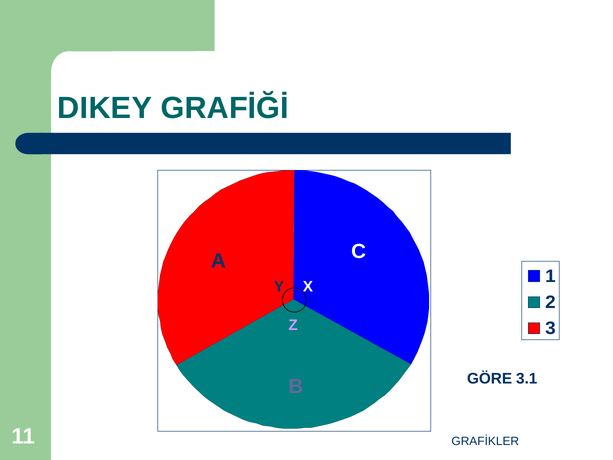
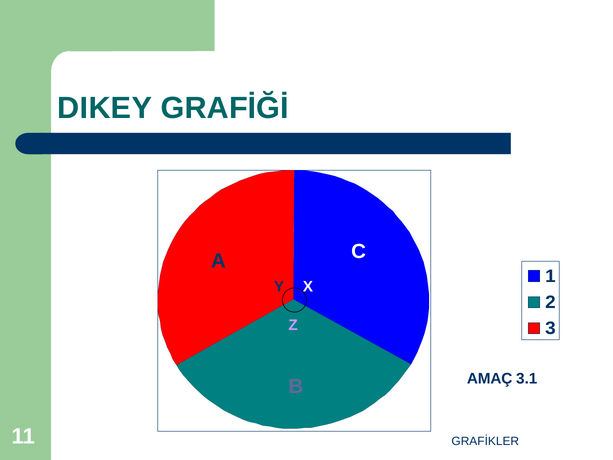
GÖRE: GÖRE -> AMAÇ
